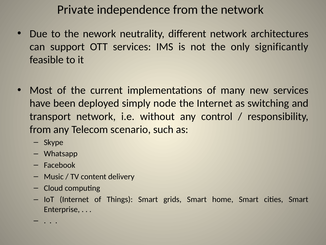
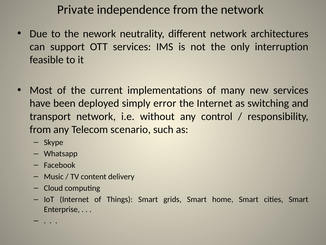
significantly: significantly -> interruption
node: node -> error
